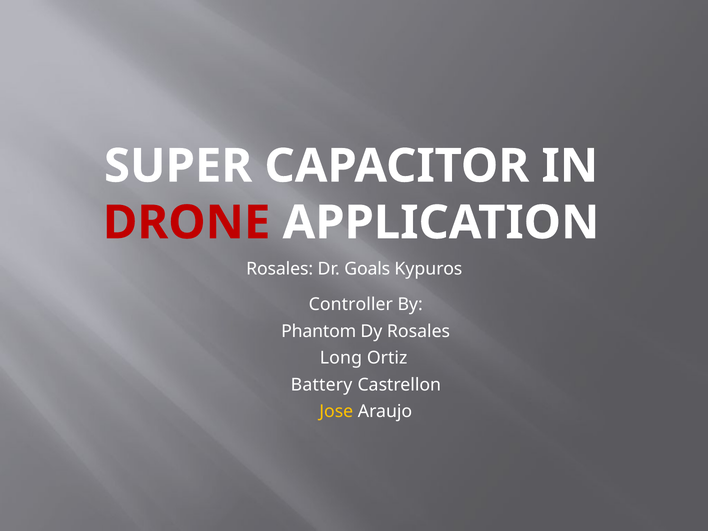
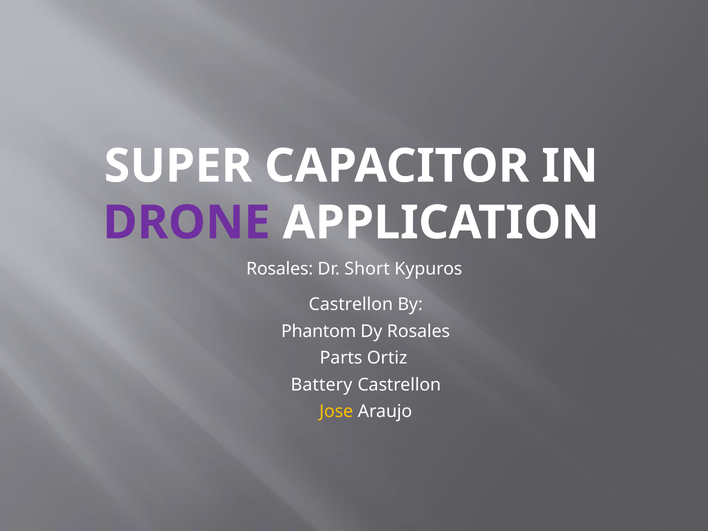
DRONE colour: red -> purple
Goals: Goals -> Short
Controller at (351, 304): Controller -> Castrellon
Long: Long -> Parts
